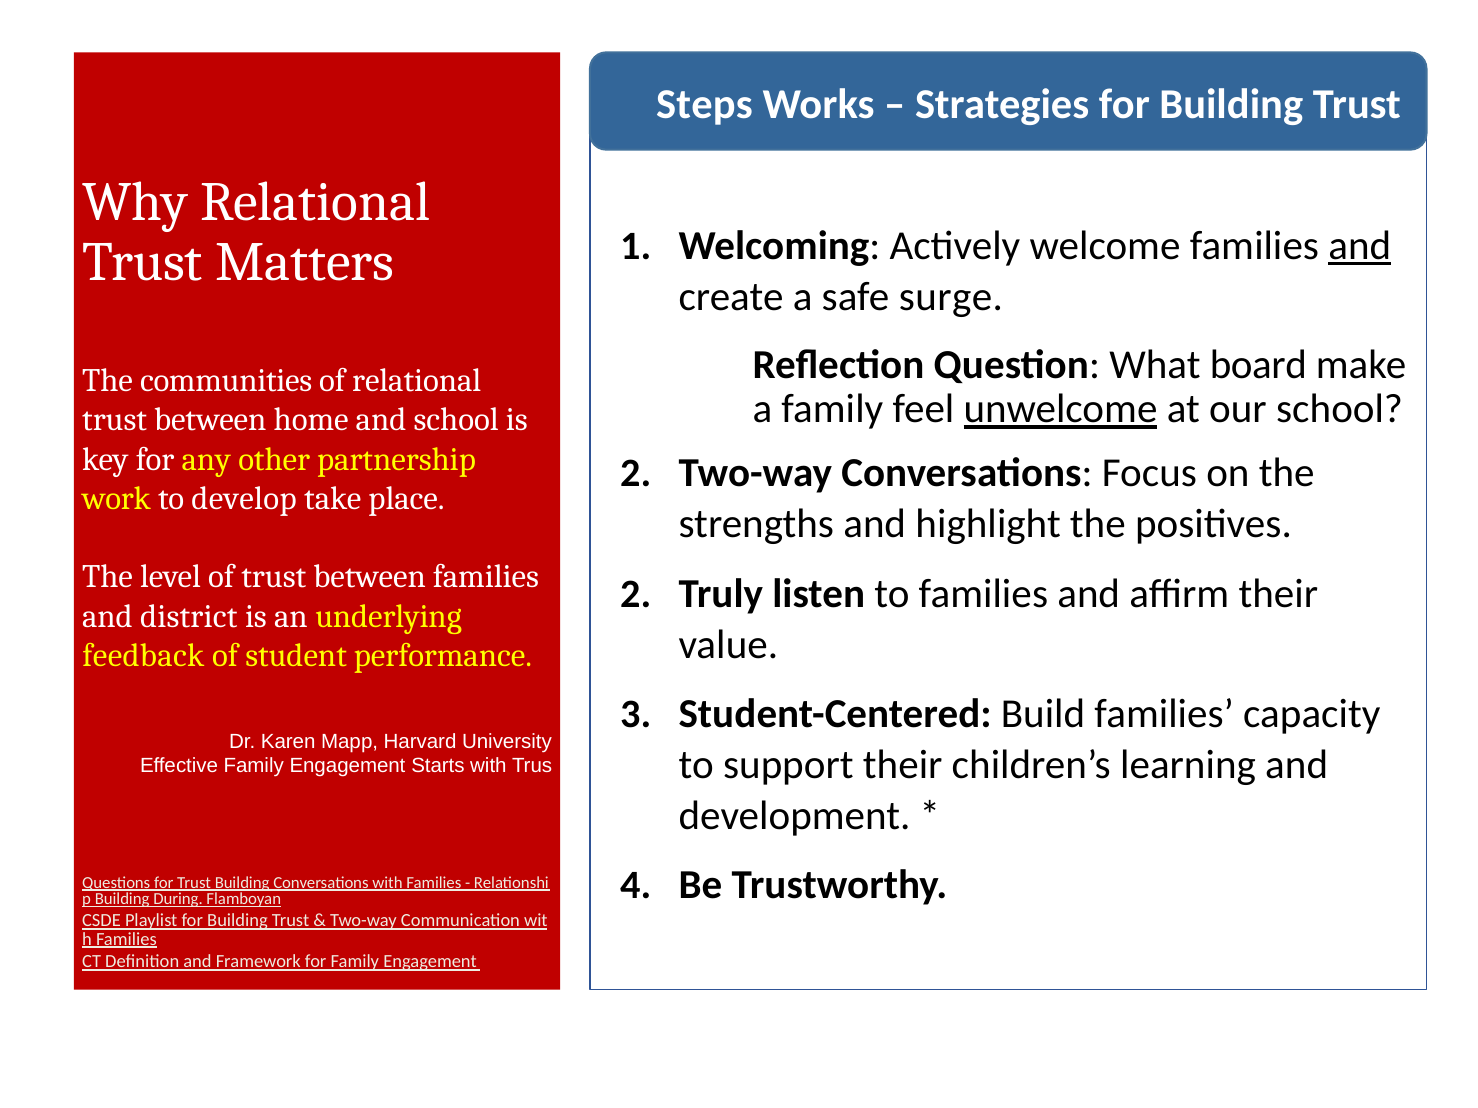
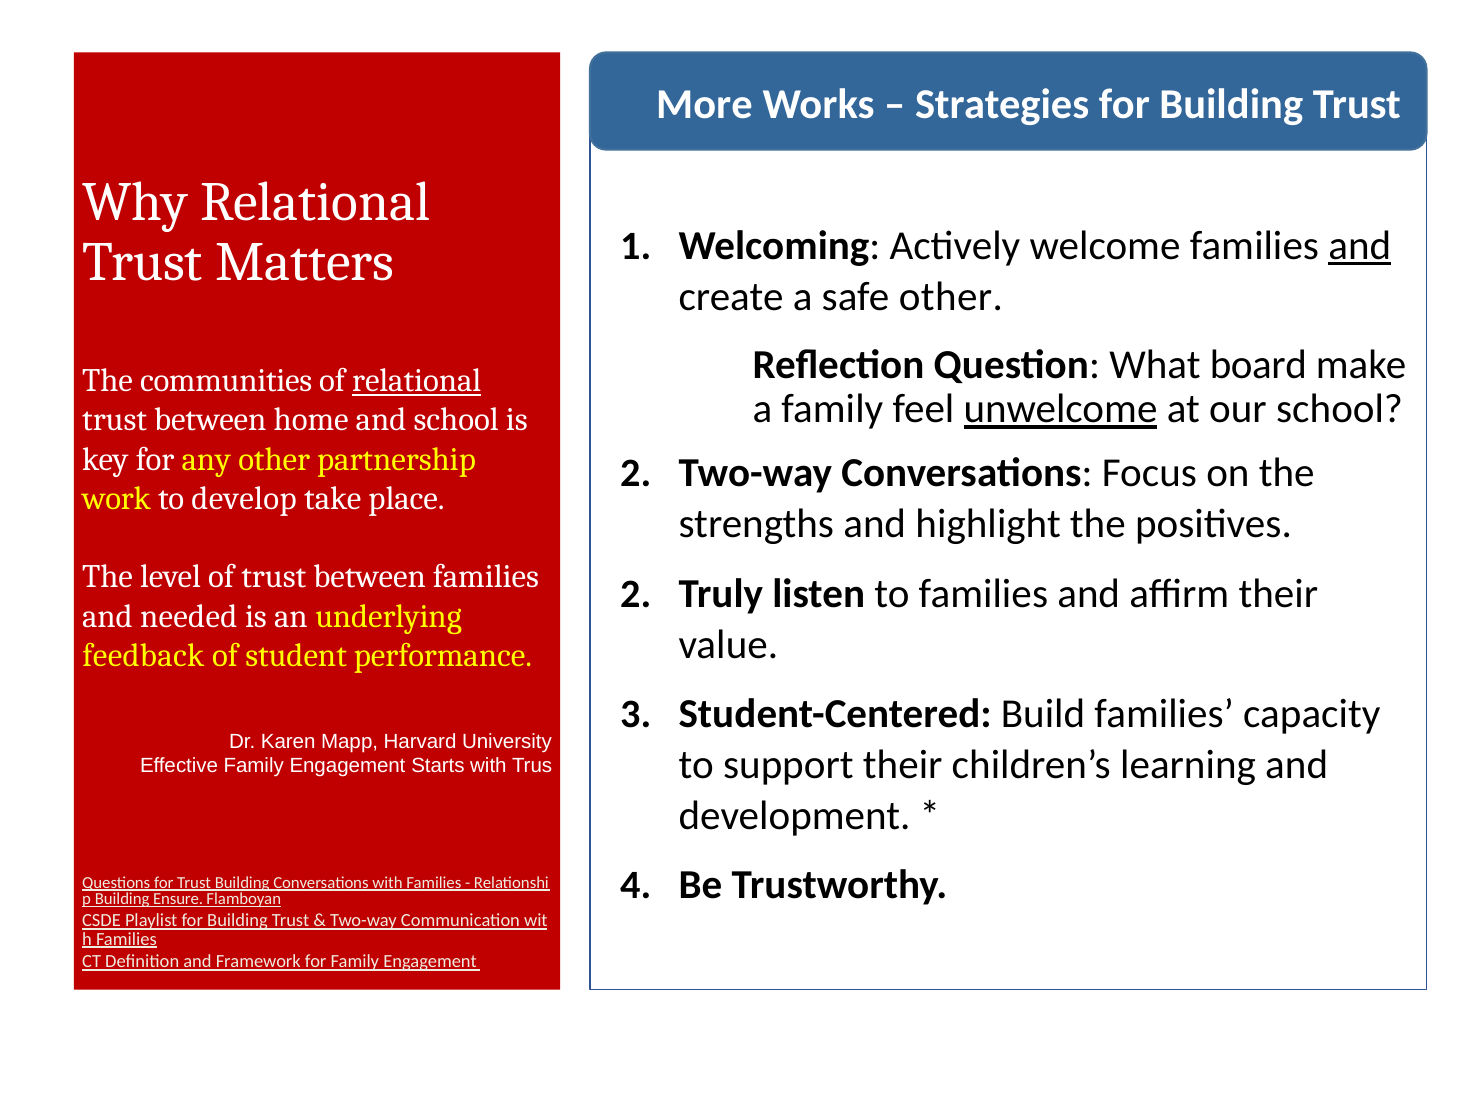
Steps: Steps -> More
safe surge: surge -> other
relational at (417, 381) underline: none -> present
district: district -> needed
During: During -> Ensure
